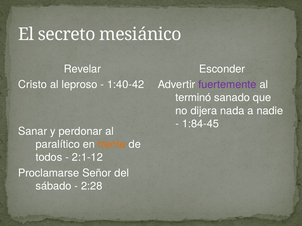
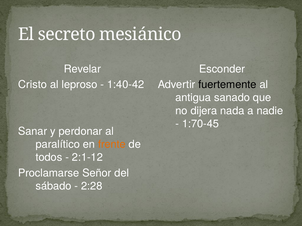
fuertemente colour: purple -> black
terminó: terminó -> antigua
1:84-45: 1:84-45 -> 1:70-45
